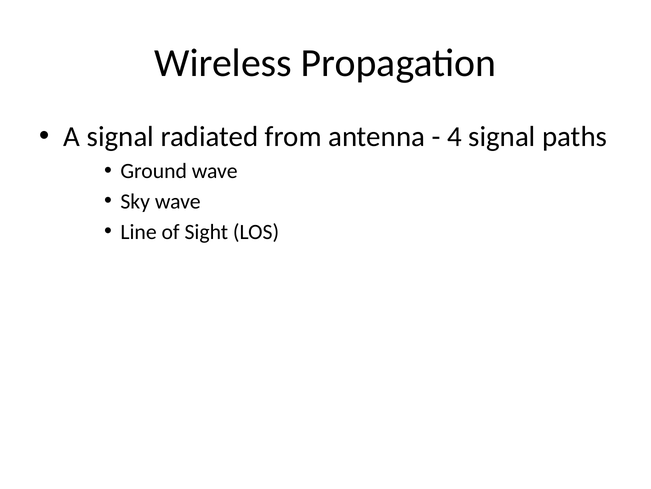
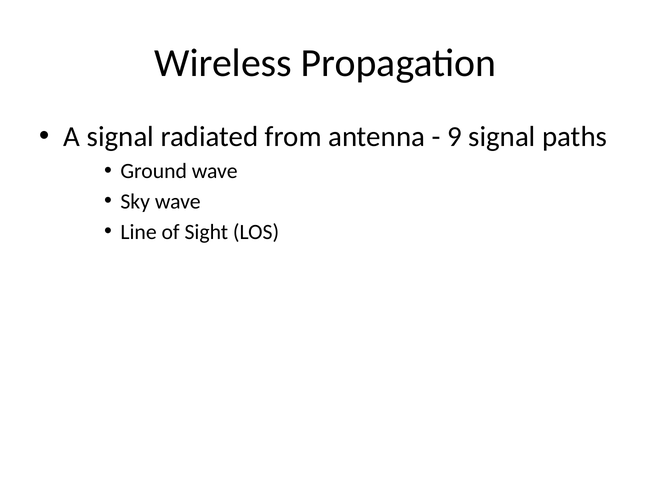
4: 4 -> 9
